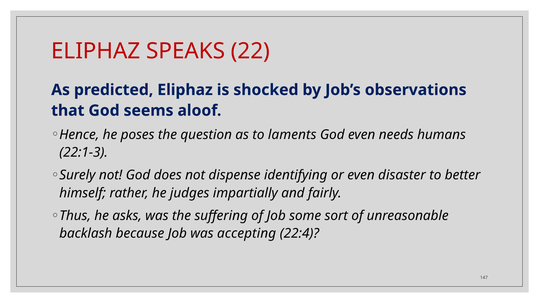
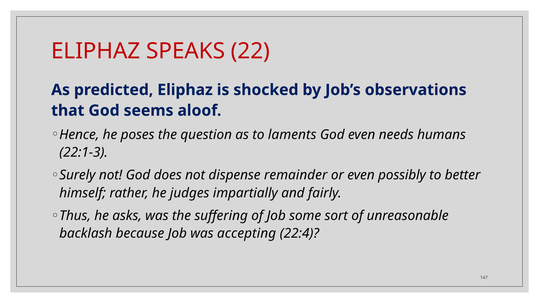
identifying: identifying -> remainder
disaster: disaster -> possibly
